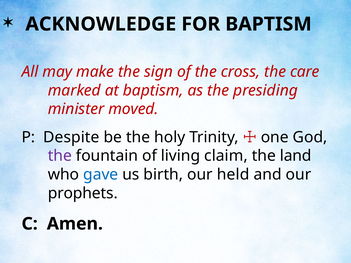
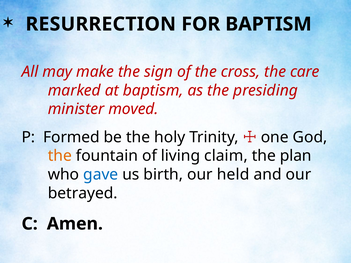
ACKNOWLEDGE: ACKNOWLEDGE -> RESURRECTION
Despite: Despite -> Formed
the at (60, 156) colour: purple -> orange
land: land -> plan
prophets: prophets -> betrayed
